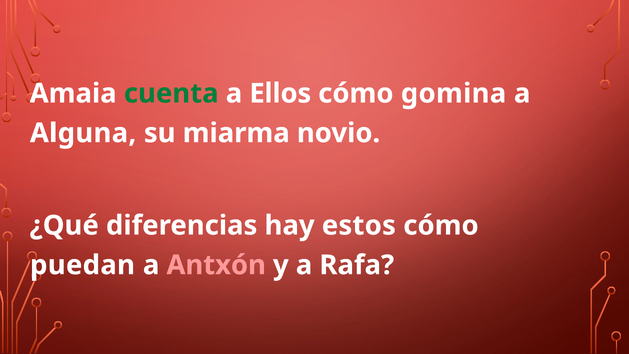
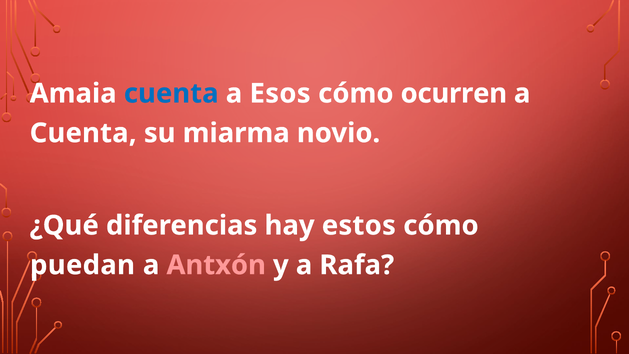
cuenta at (171, 93) colour: green -> blue
Ellos: Ellos -> Esos
gomina: gomina -> ocurren
Alguna at (83, 133): Alguna -> Cuenta
